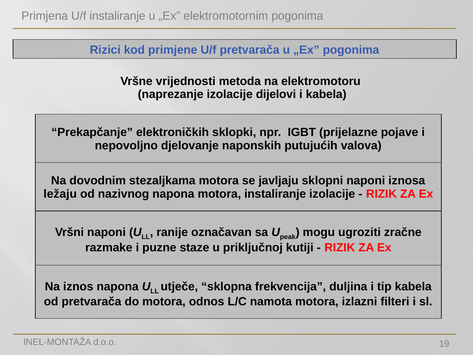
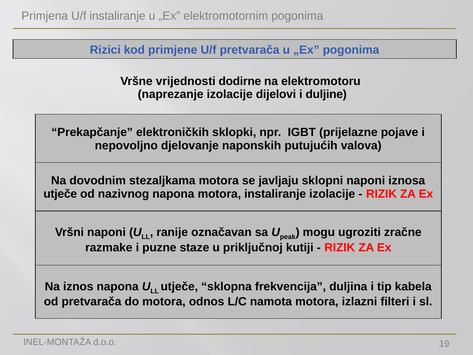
metoda: metoda -> dodirne
i kabela: kabela -> duljine
ležaju at (60, 194): ležaju -> utječe
